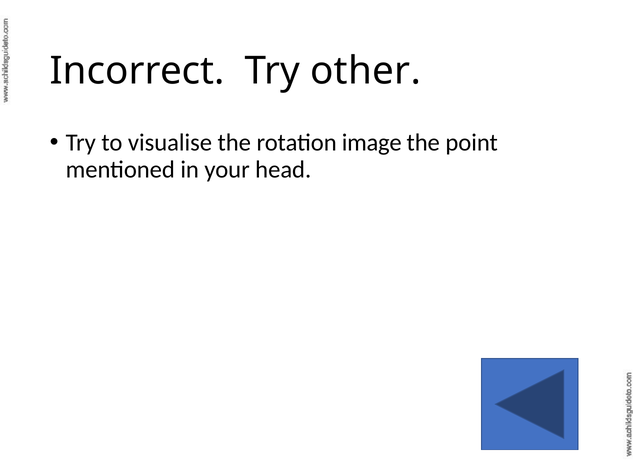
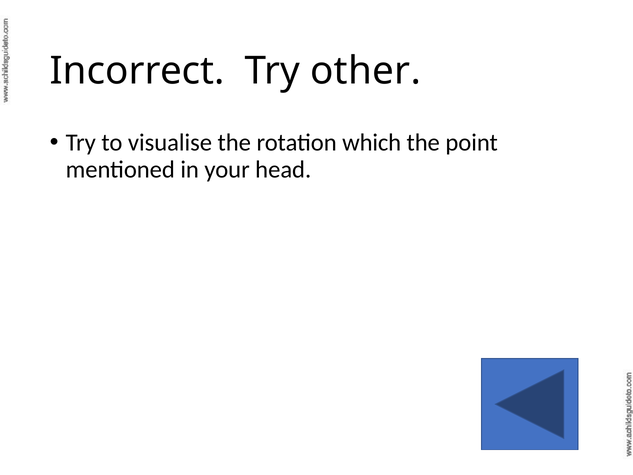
image: image -> which
